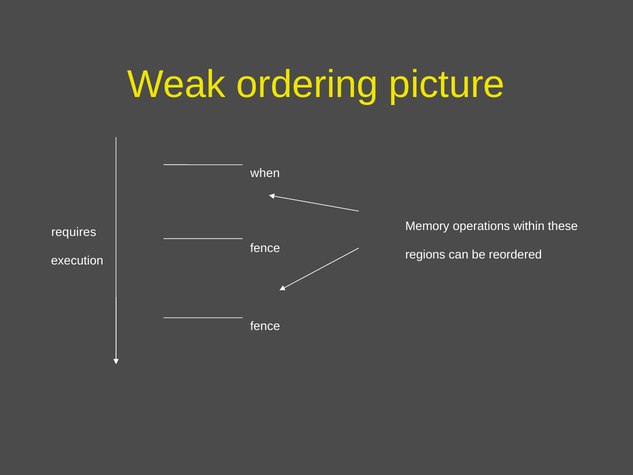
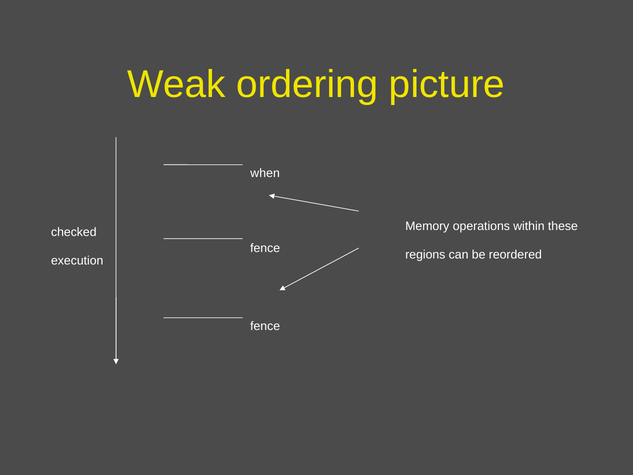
requires: requires -> checked
